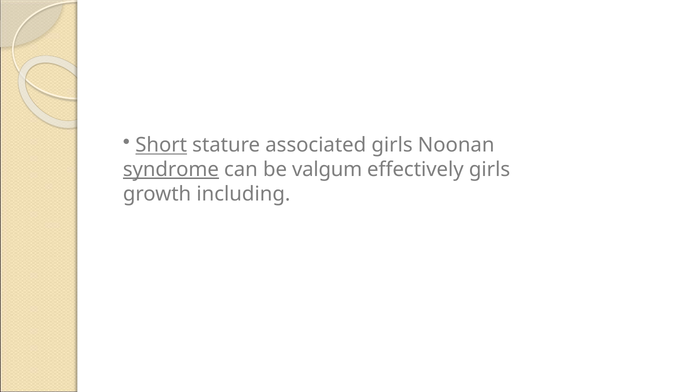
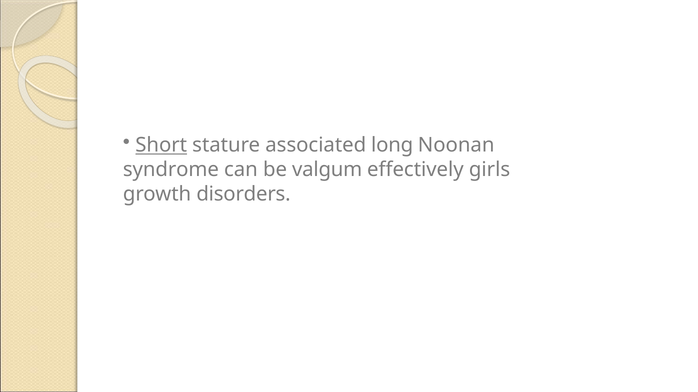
associated girls: girls -> long
syndrome underline: present -> none
including: including -> disorders
